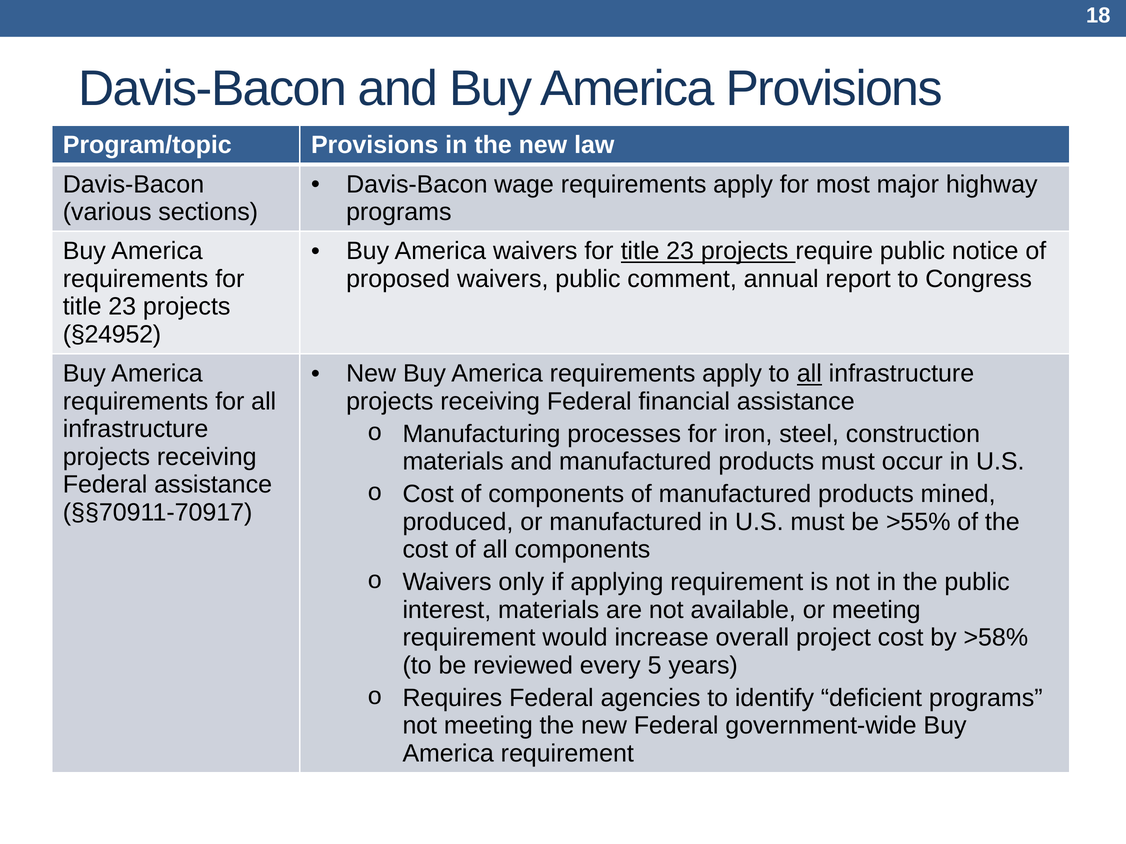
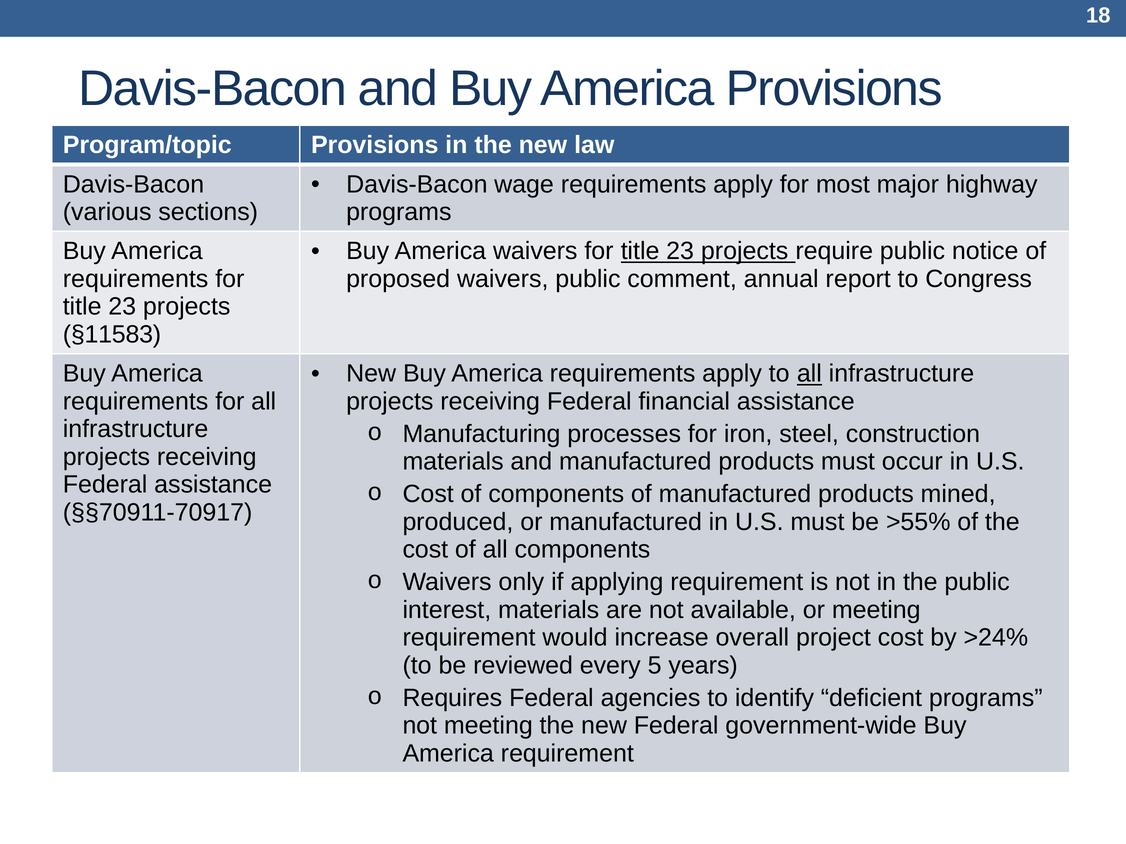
§24952: §24952 -> §11583
>58%: >58% -> >24%
